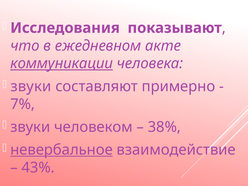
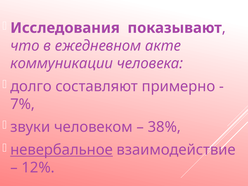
коммуникации underline: present -> none
звуки at (31, 86): звуки -> долго
43%: 43% -> 12%
